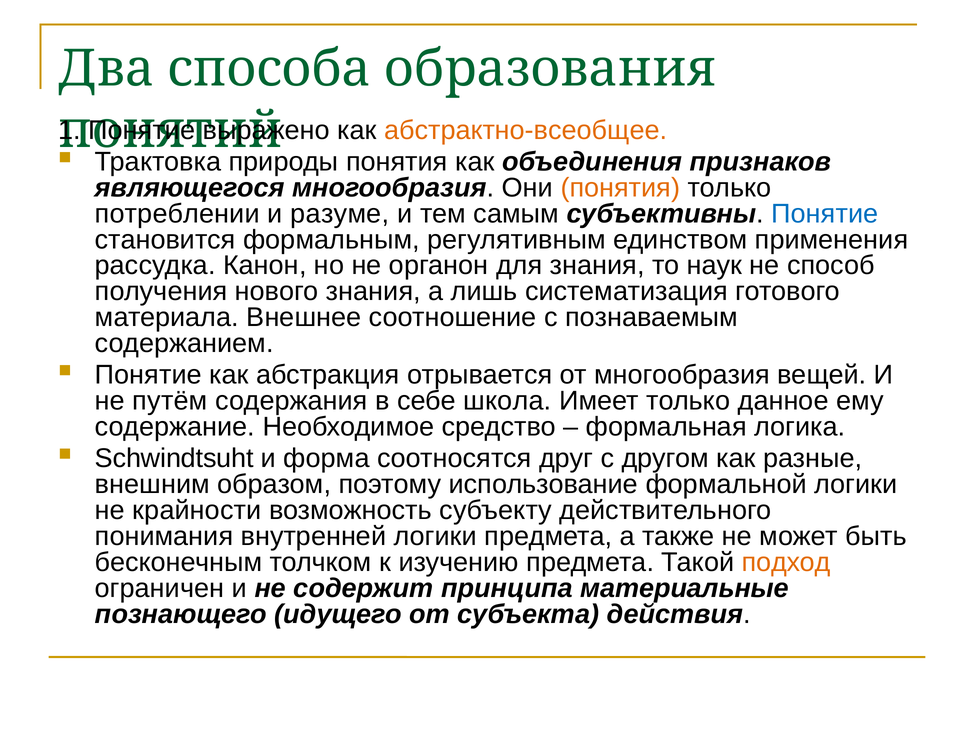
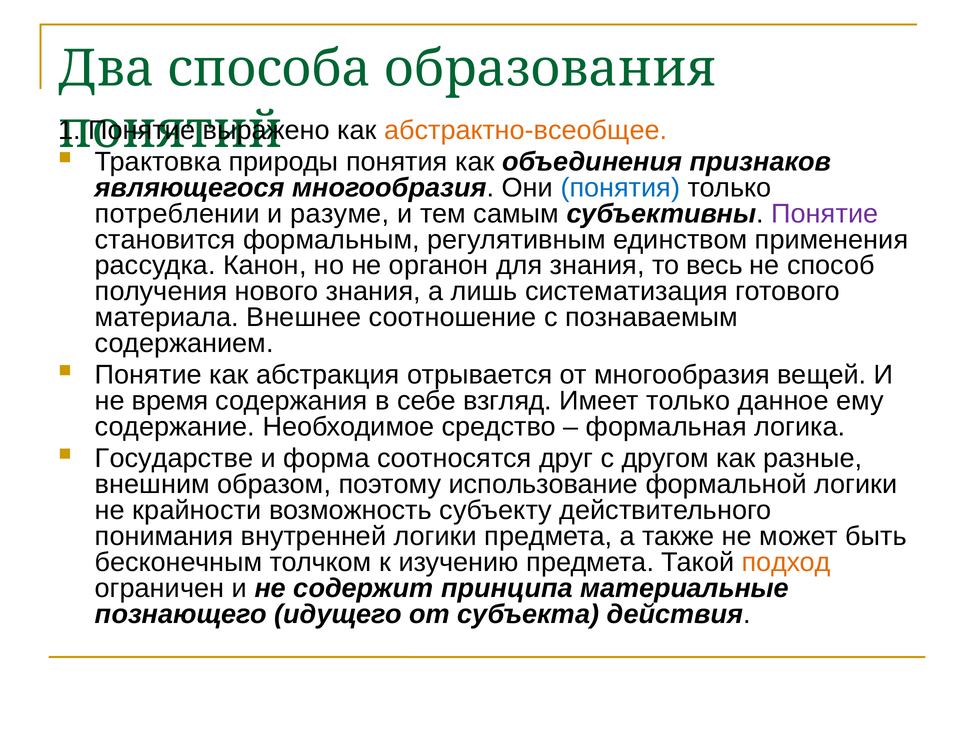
понятия at (620, 188) colour: orange -> blue
Понятие at (825, 214) colour: blue -> purple
наук: наук -> весь
путём: путём -> время
школа: школа -> взгляд
Schwindtsuht: Schwindtsuht -> Государстве
